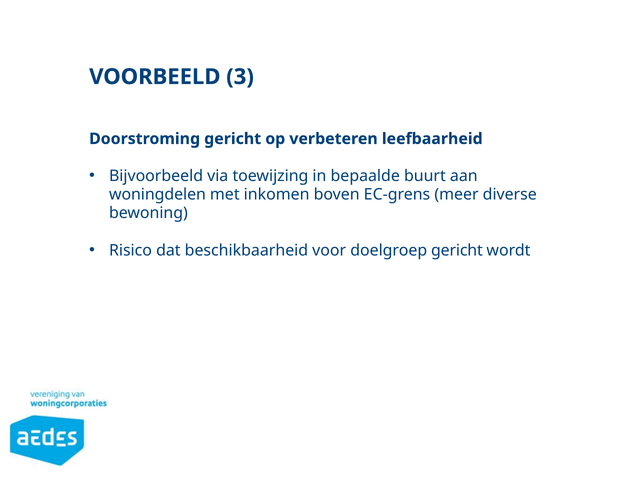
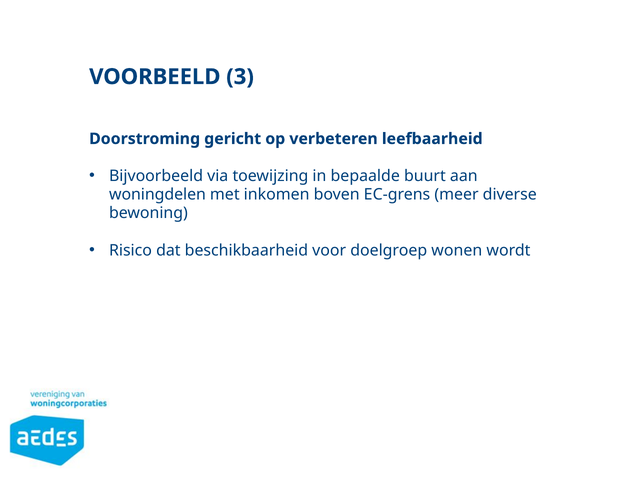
doelgroep gericht: gericht -> wonen
